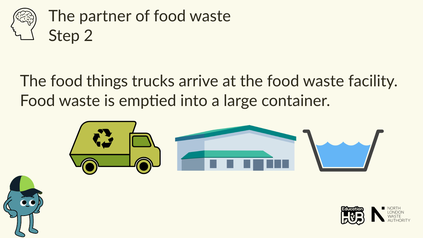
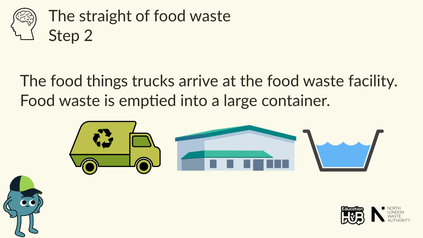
partner: partner -> straight
